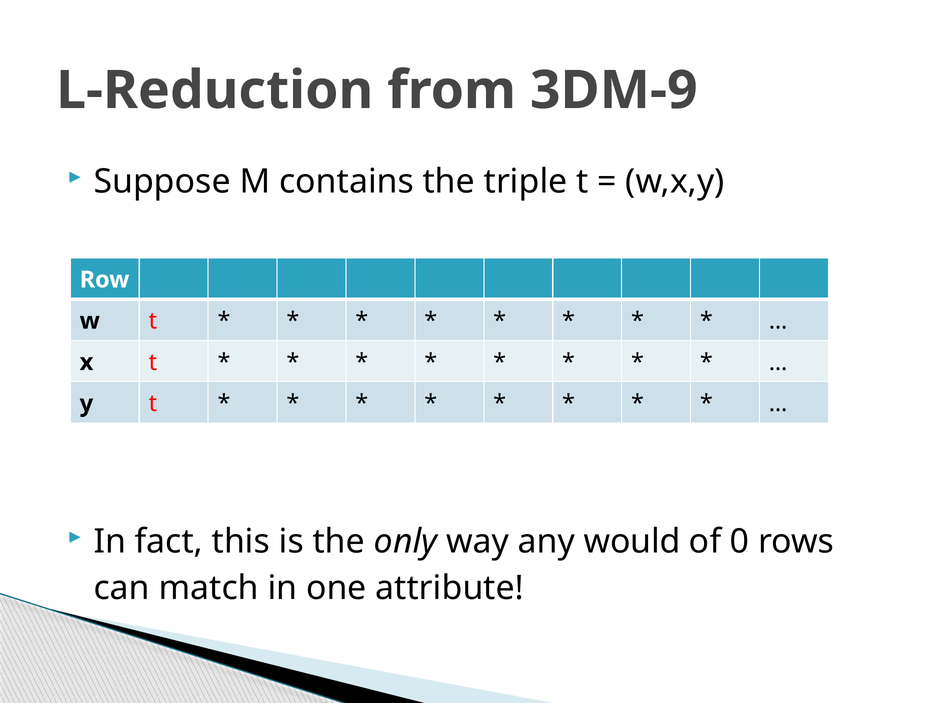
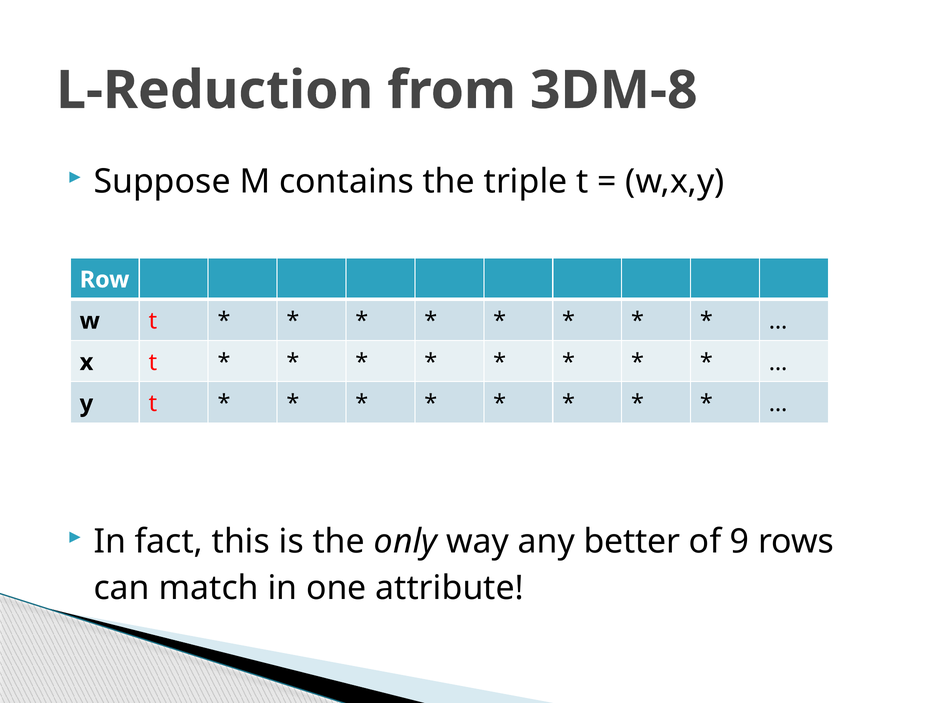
3DM-9: 3DM-9 -> 3DM-8
would: would -> better
0: 0 -> 9
